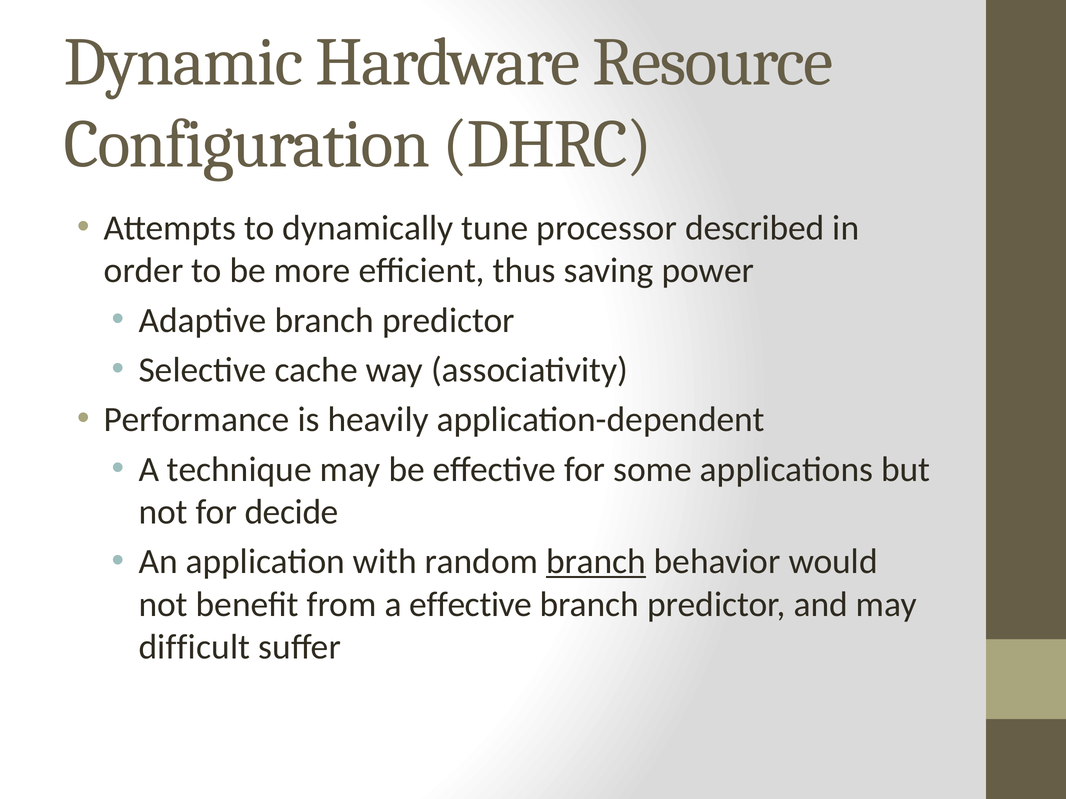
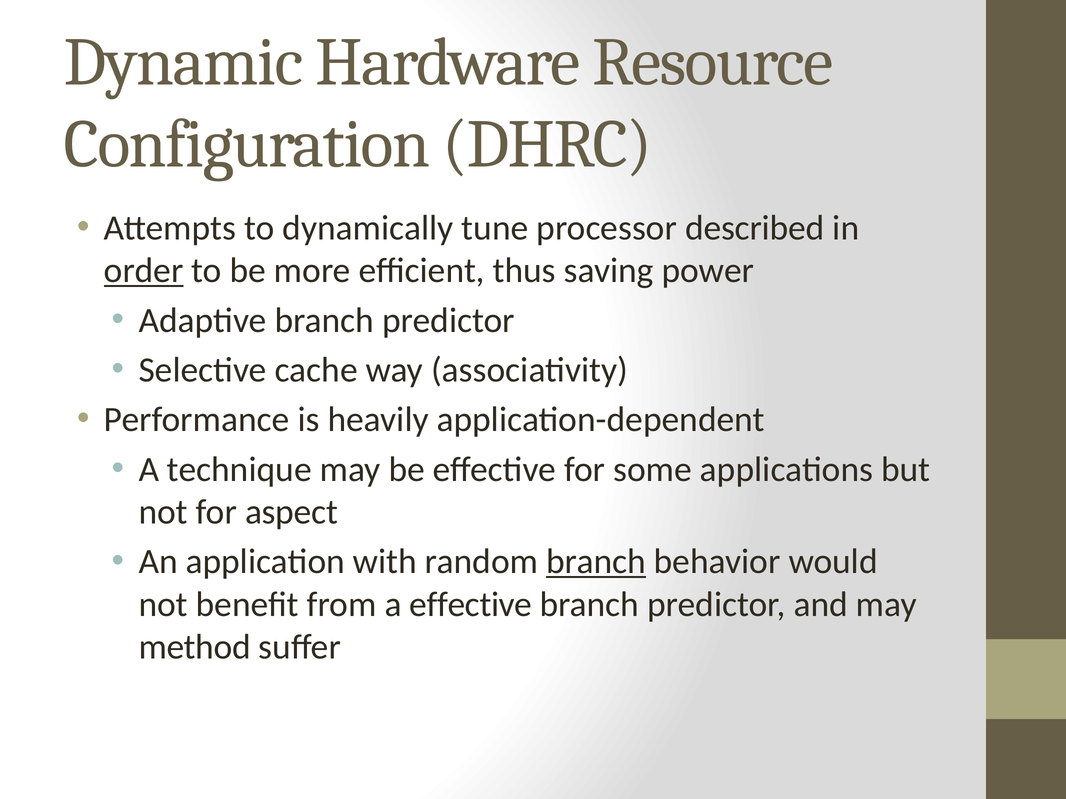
order underline: none -> present
decide: decide -> aspect
difficult: difficult -> method
